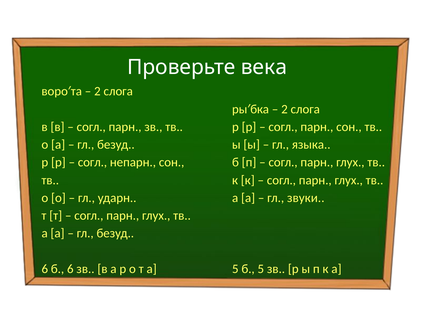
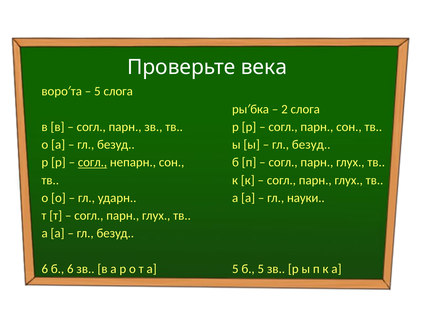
2 at (97, 91): 2 -> 5
языка at (311, 145): языка -> безуд
согл at (92, 162) underline: none -> present
звуки: звуки -> науки
